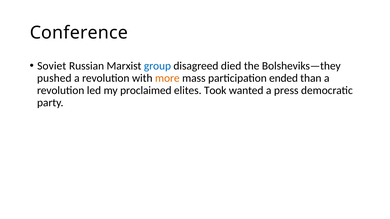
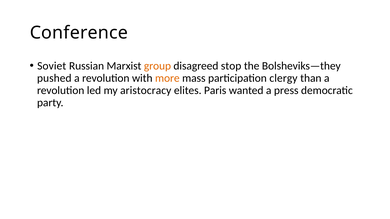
group colour: blue -> orange
died: died -> stop
ended: ended -> clergy
proclaimed: proclaimed -> aristocracy
Took: Took -> Paris
